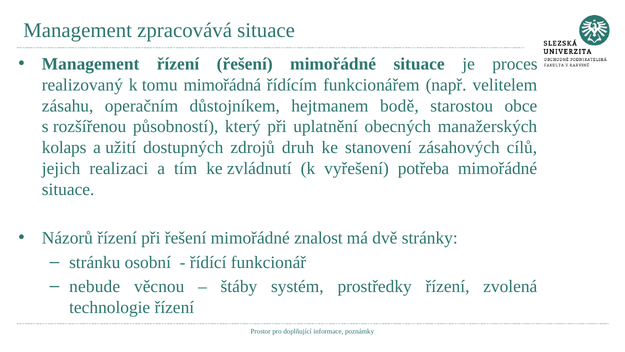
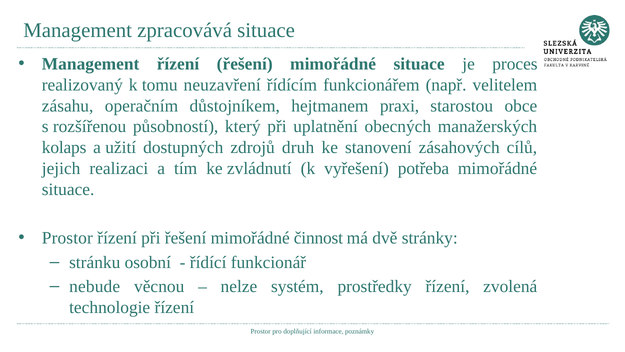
mimořádná: mimořádná -> neuzavření
bodě: bodě -> praxi
Názorů at (67, 238): Názorů -> Prostor
znalost: znalost -> činnost
štáby: štáby -> nelze
